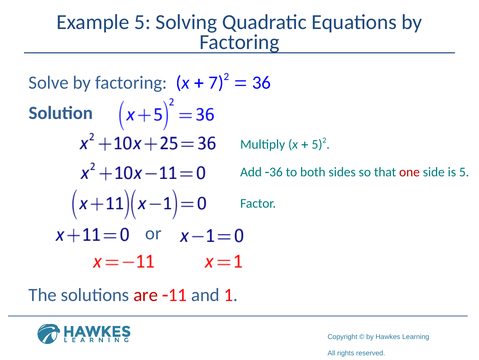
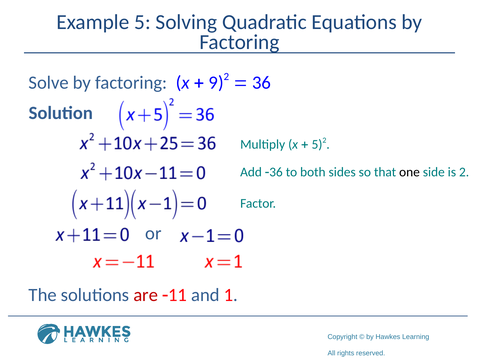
7: 7 -> 9
one colour: red -> black
is 5: 5 -> 2
